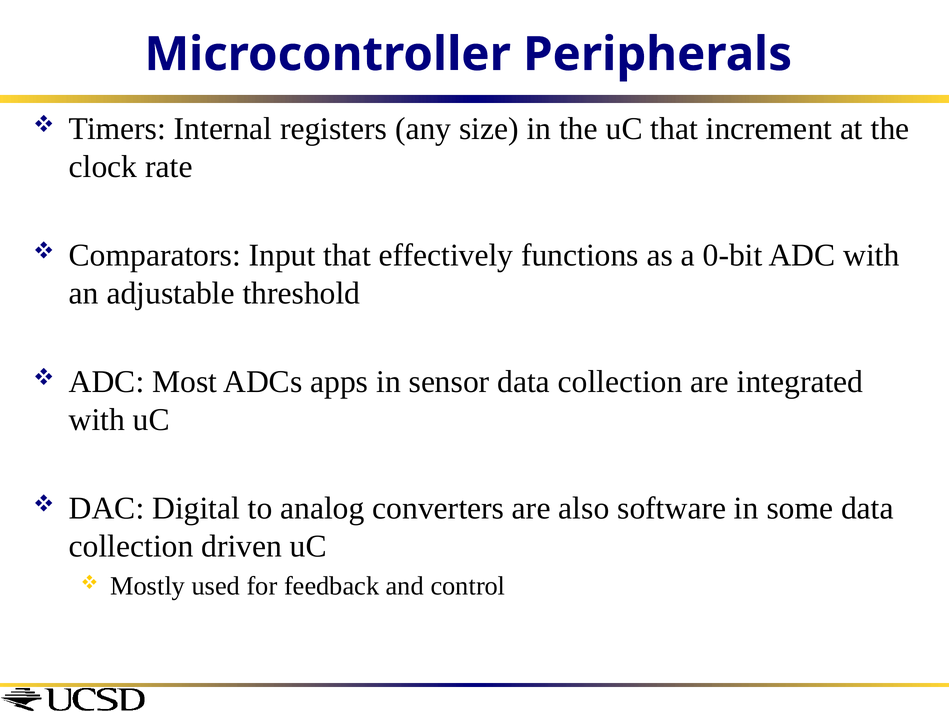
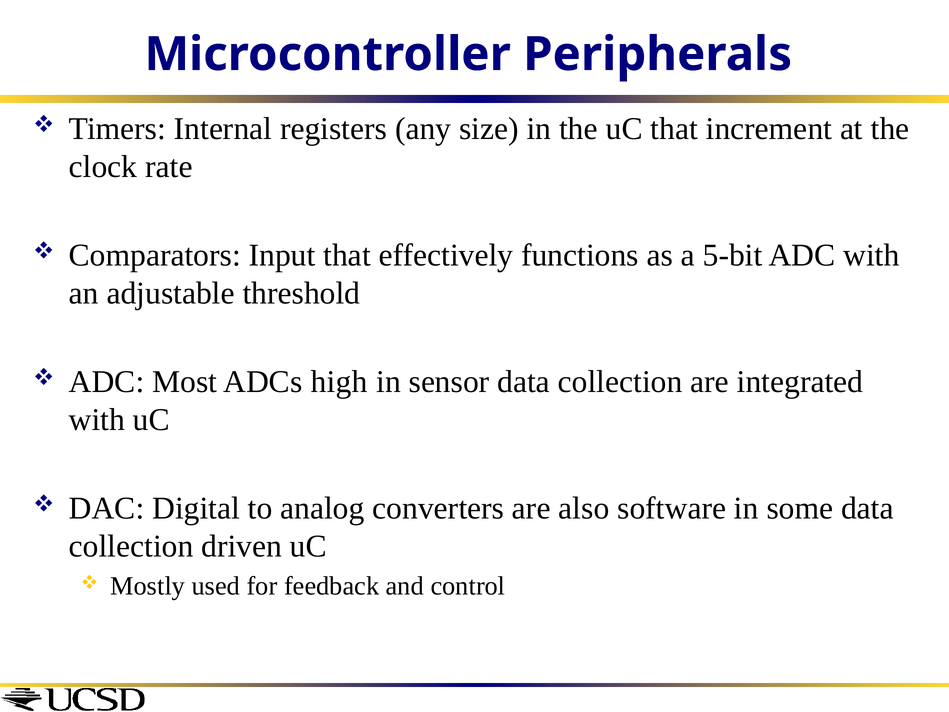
0-bit: 0-bit -> 5-bit
apps: apps -> high
